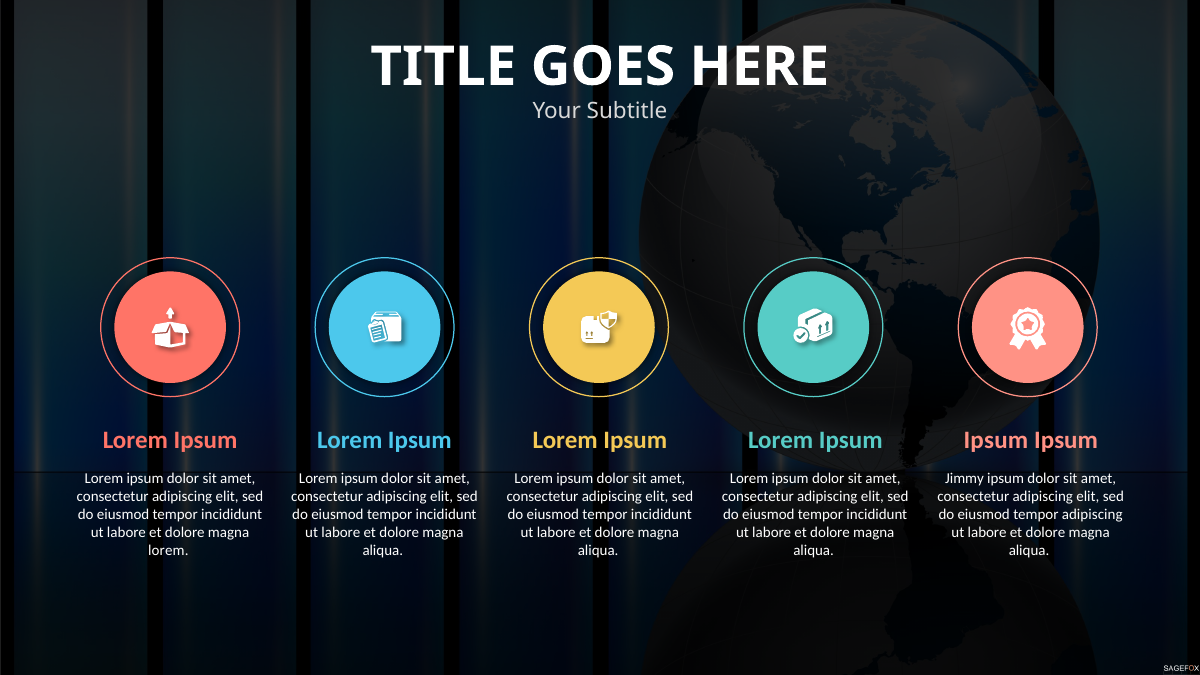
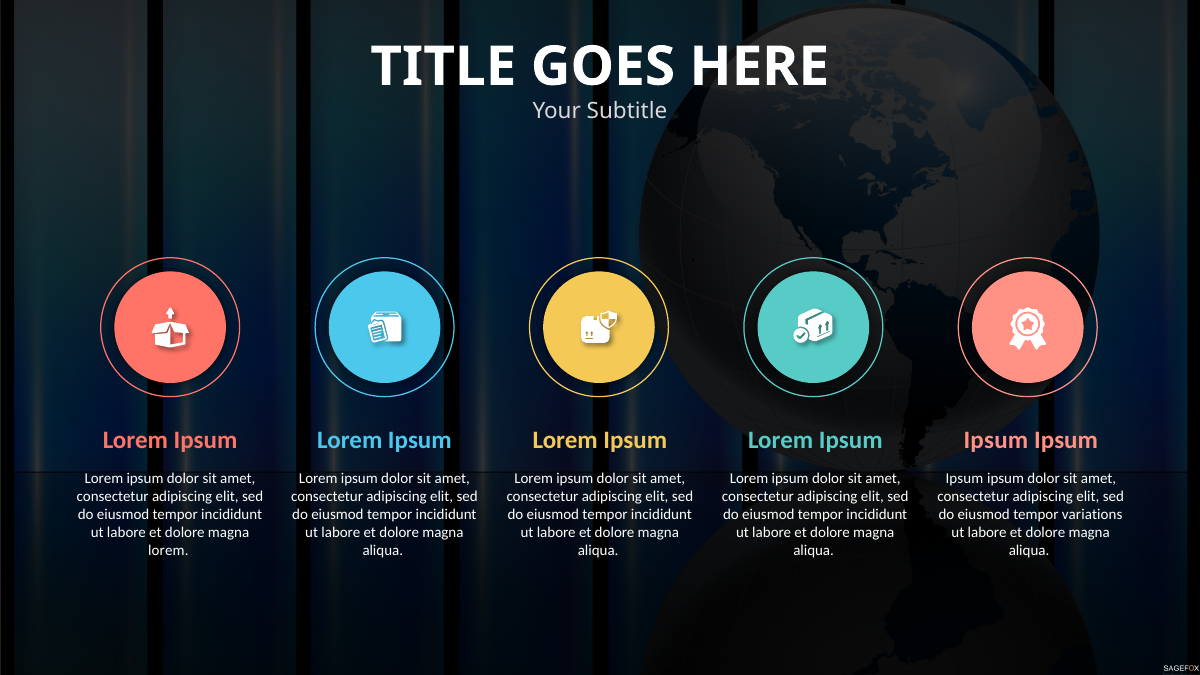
Jimmy at (965, 478): Jimmy -> Ipsum
tempor adipiscing: adipiscing -> variations
